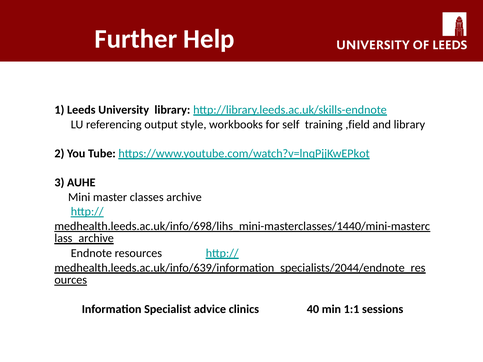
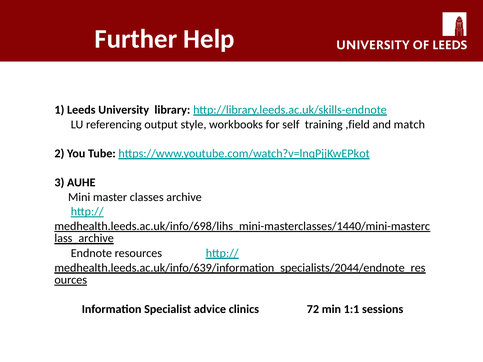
and library: library -> match
40: 40 -> 72
